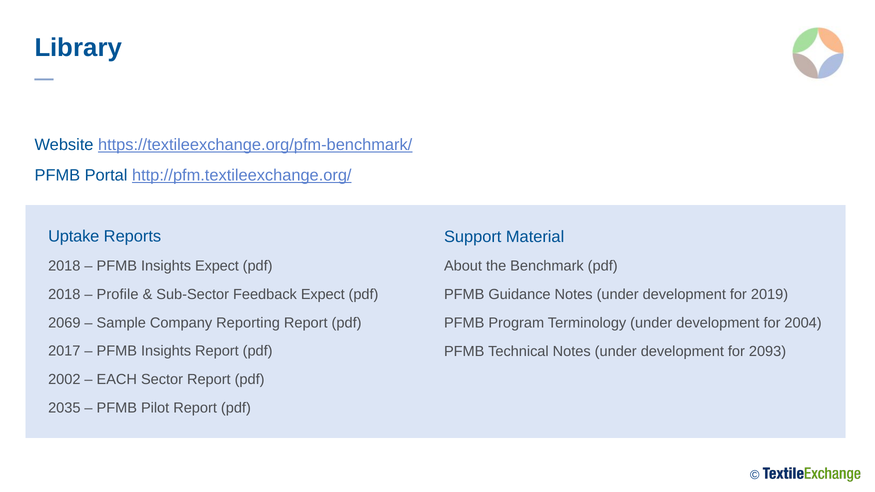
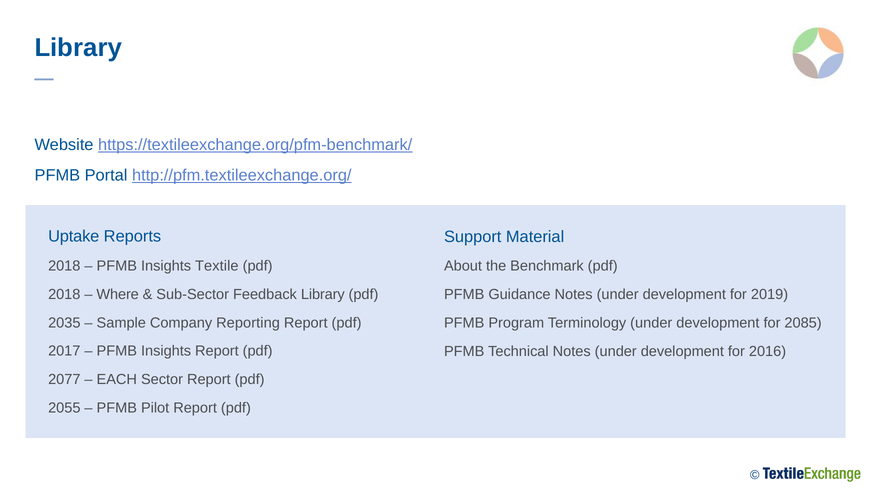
Insights Expect: Expect -> Textile
Profile: Profile -> Where
Feedback Expect: Expect -> Library
2069: 2069 -> 2035
2004: 2004 -> 2085
2093: 2093 -> 2016
2002: 2002 -> 2077
2035: 2035 -> 2055
